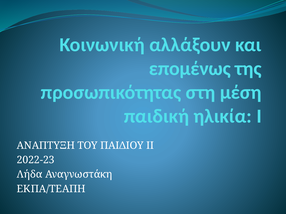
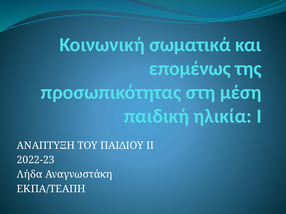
αλλάξουν: αλλάξουν -> σωματικά
